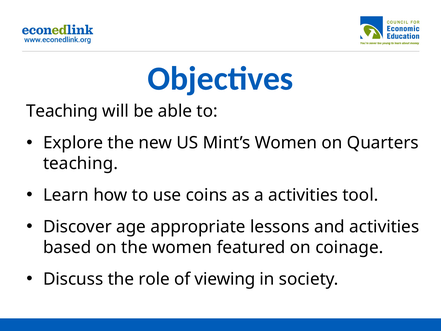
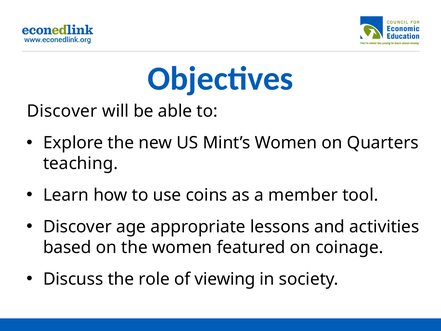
Teaching at (62, 111): Teaching -> Discover
a activities: activities -> member
